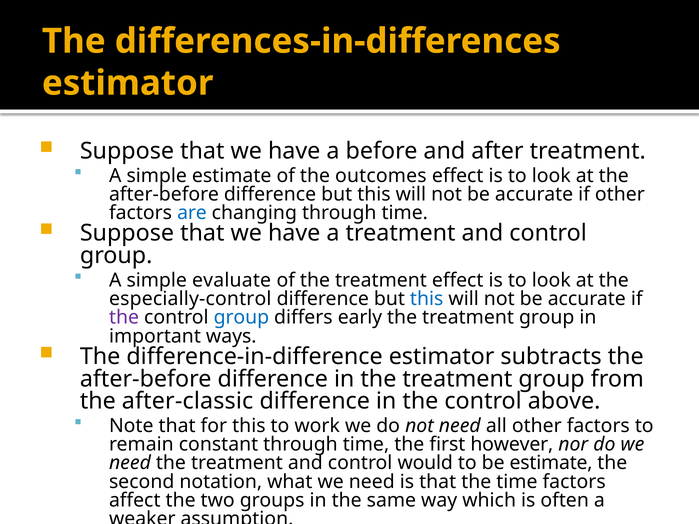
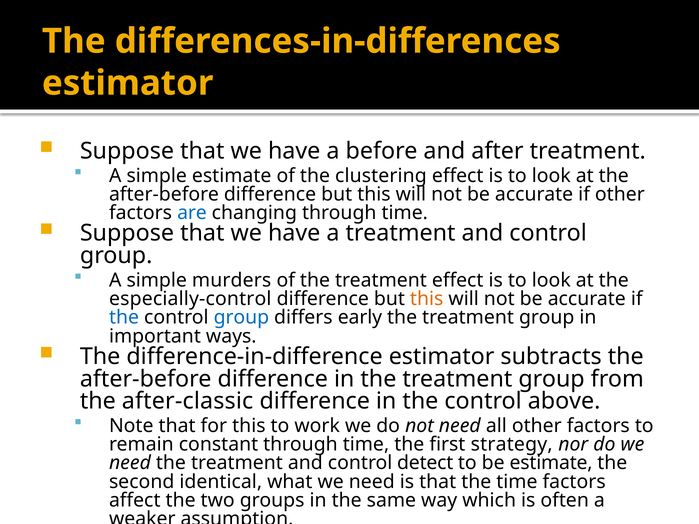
outcomes: outcomes -> clustering
evaluate: evaluate -> murders
this at (427, 299) colour: blue -> orange
the at (124, 318) colour: purple -> blue
however: however -> strategy
would: would -> detect
notation: notation -> identical
